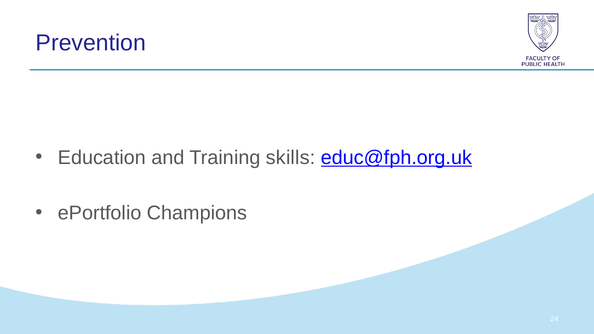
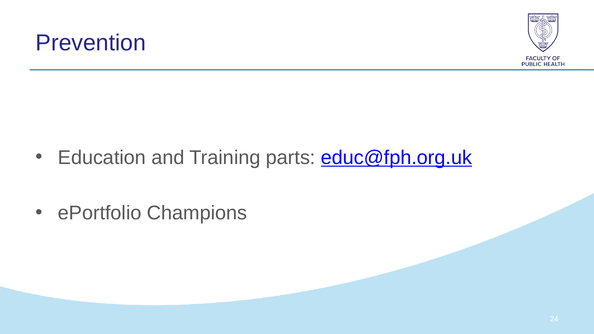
skills: skills -> parts
